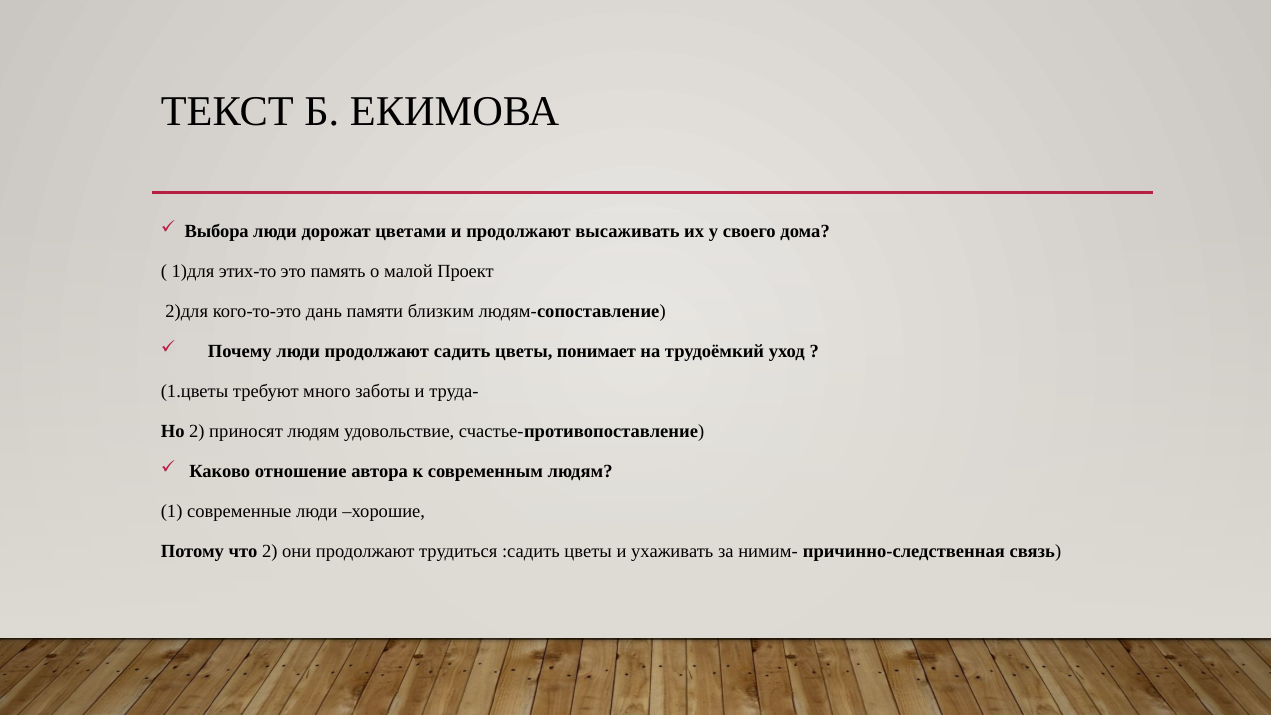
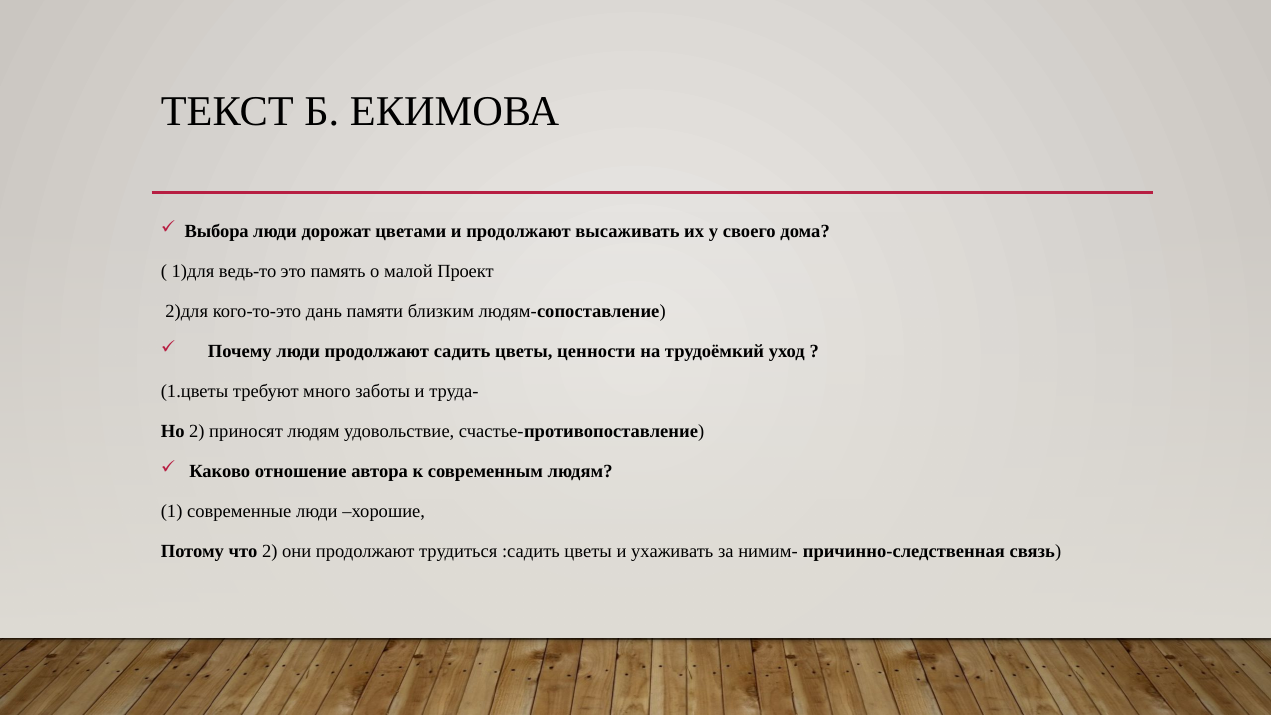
этих-то: этих-то -> ведь-то
понимает: понимает -> ценности
